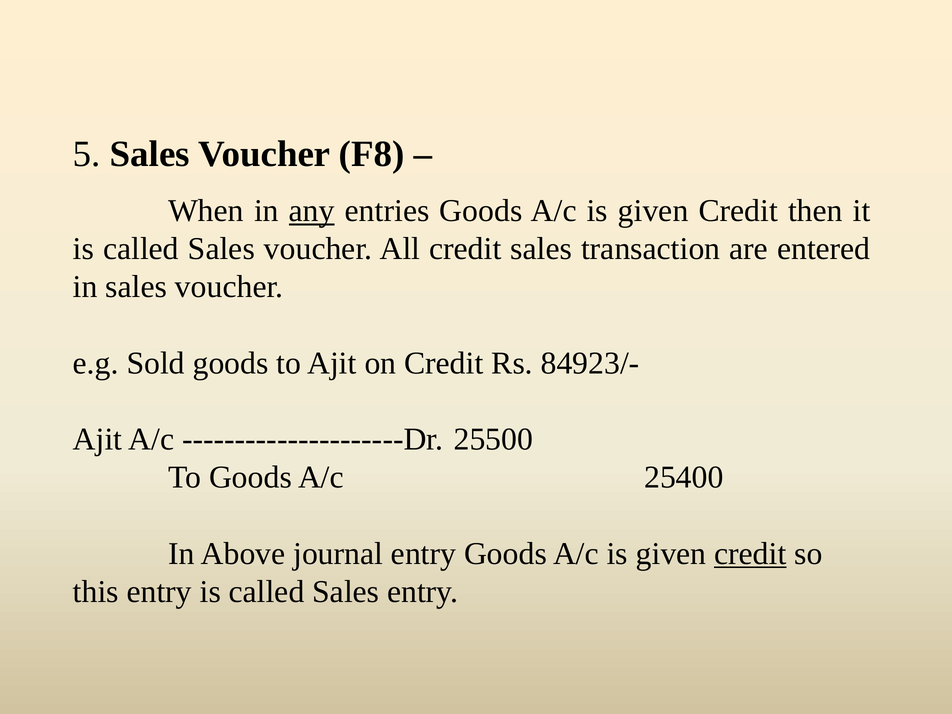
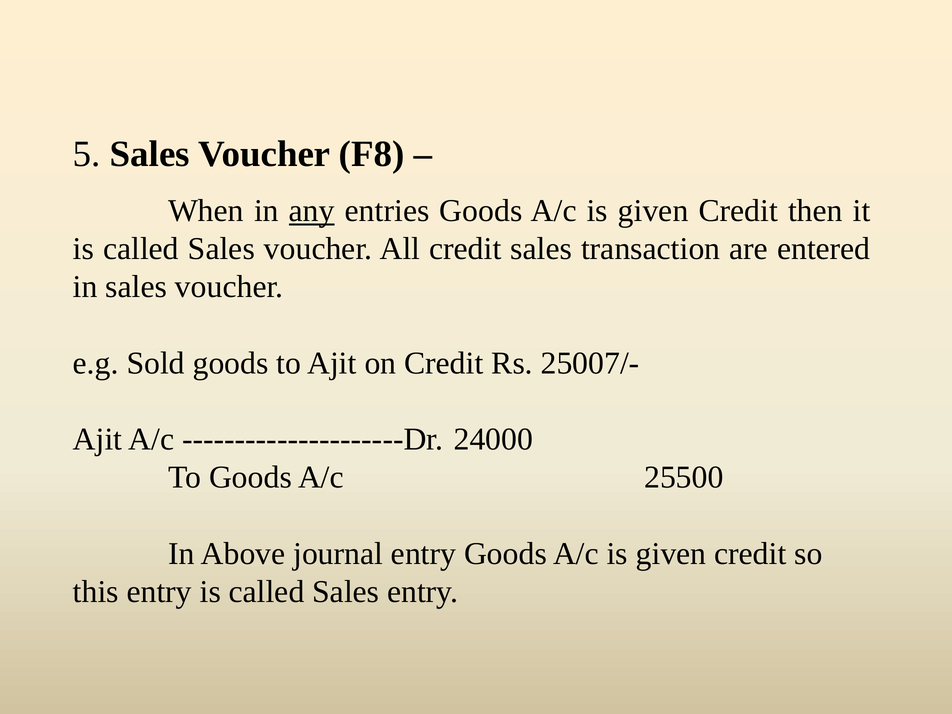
84923/-: 84923/- -> 25007/-
25500: 25500 -> 24000
25400: 25400 -> 25500
credit at (750, 554) underline: present -> none
